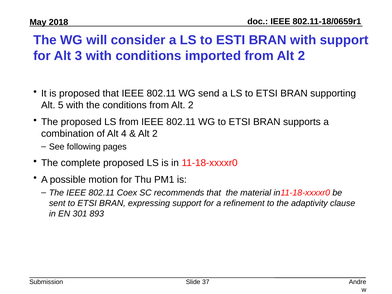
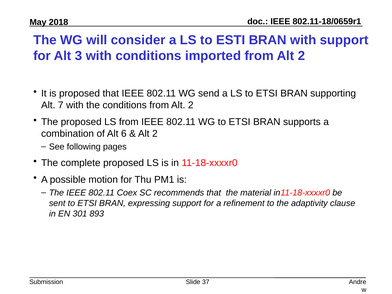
5: 5 -> 7
4: 4 -> 6
